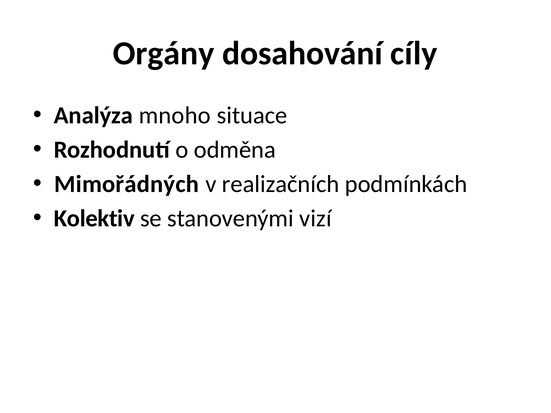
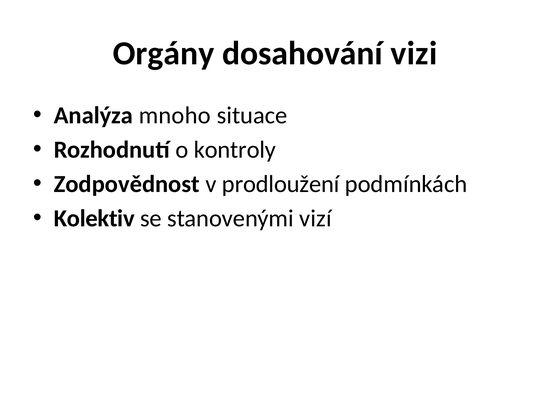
cíly: cíly -> vizi
odměna: odměna -> kontroly
Mimořádných: Mimořádných -> Zodpovědnost
realizačních: realizačních -> prodloužení
